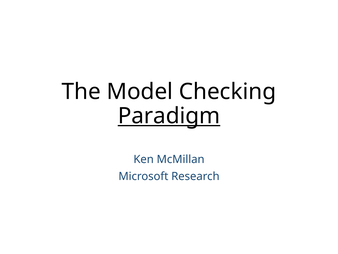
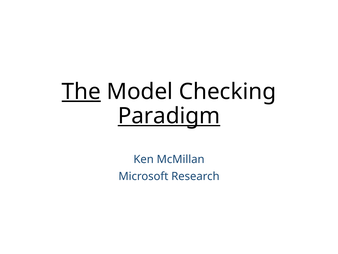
The underline: none -> present
